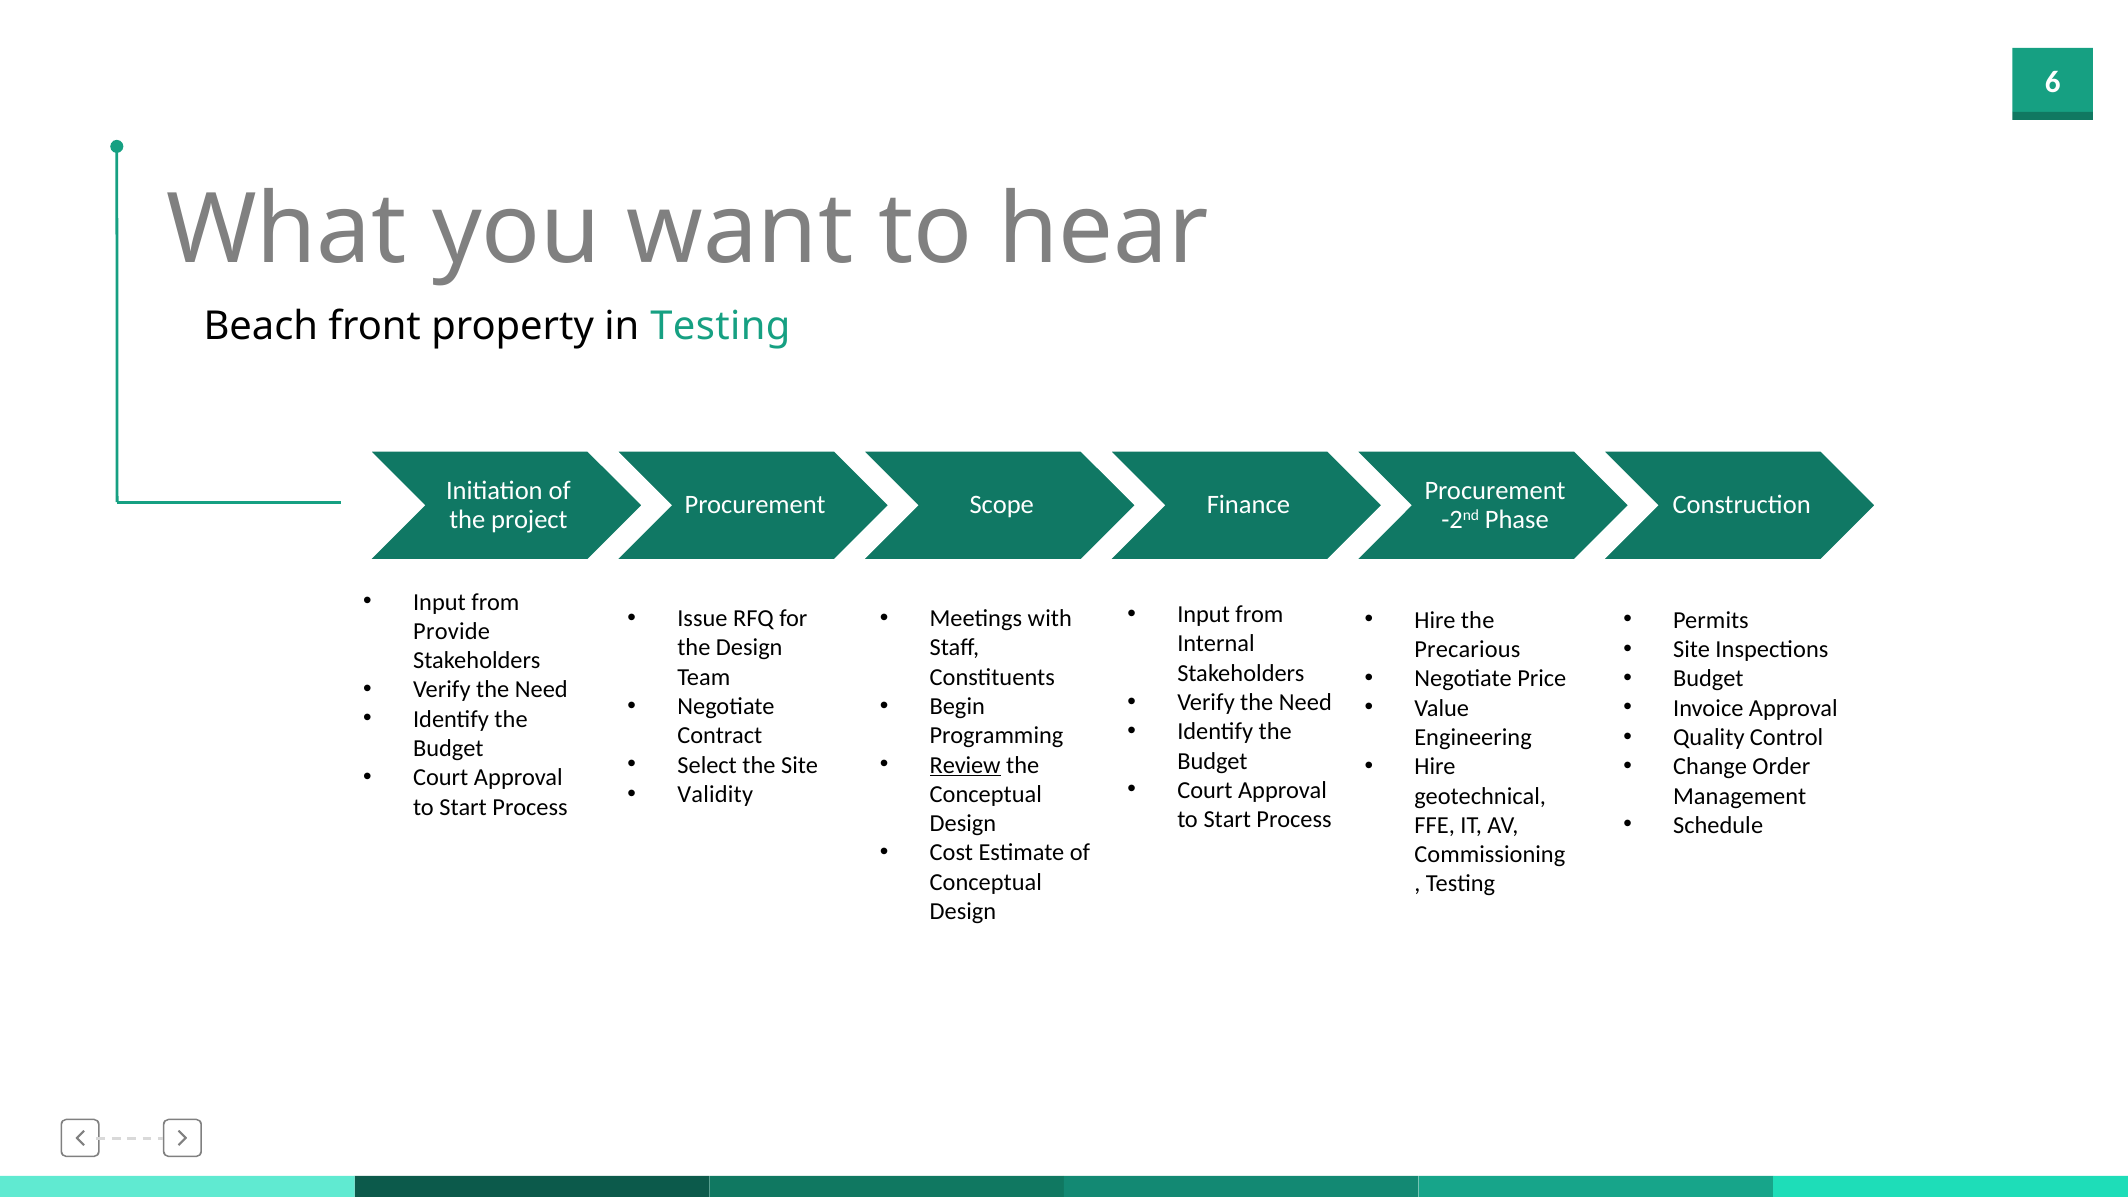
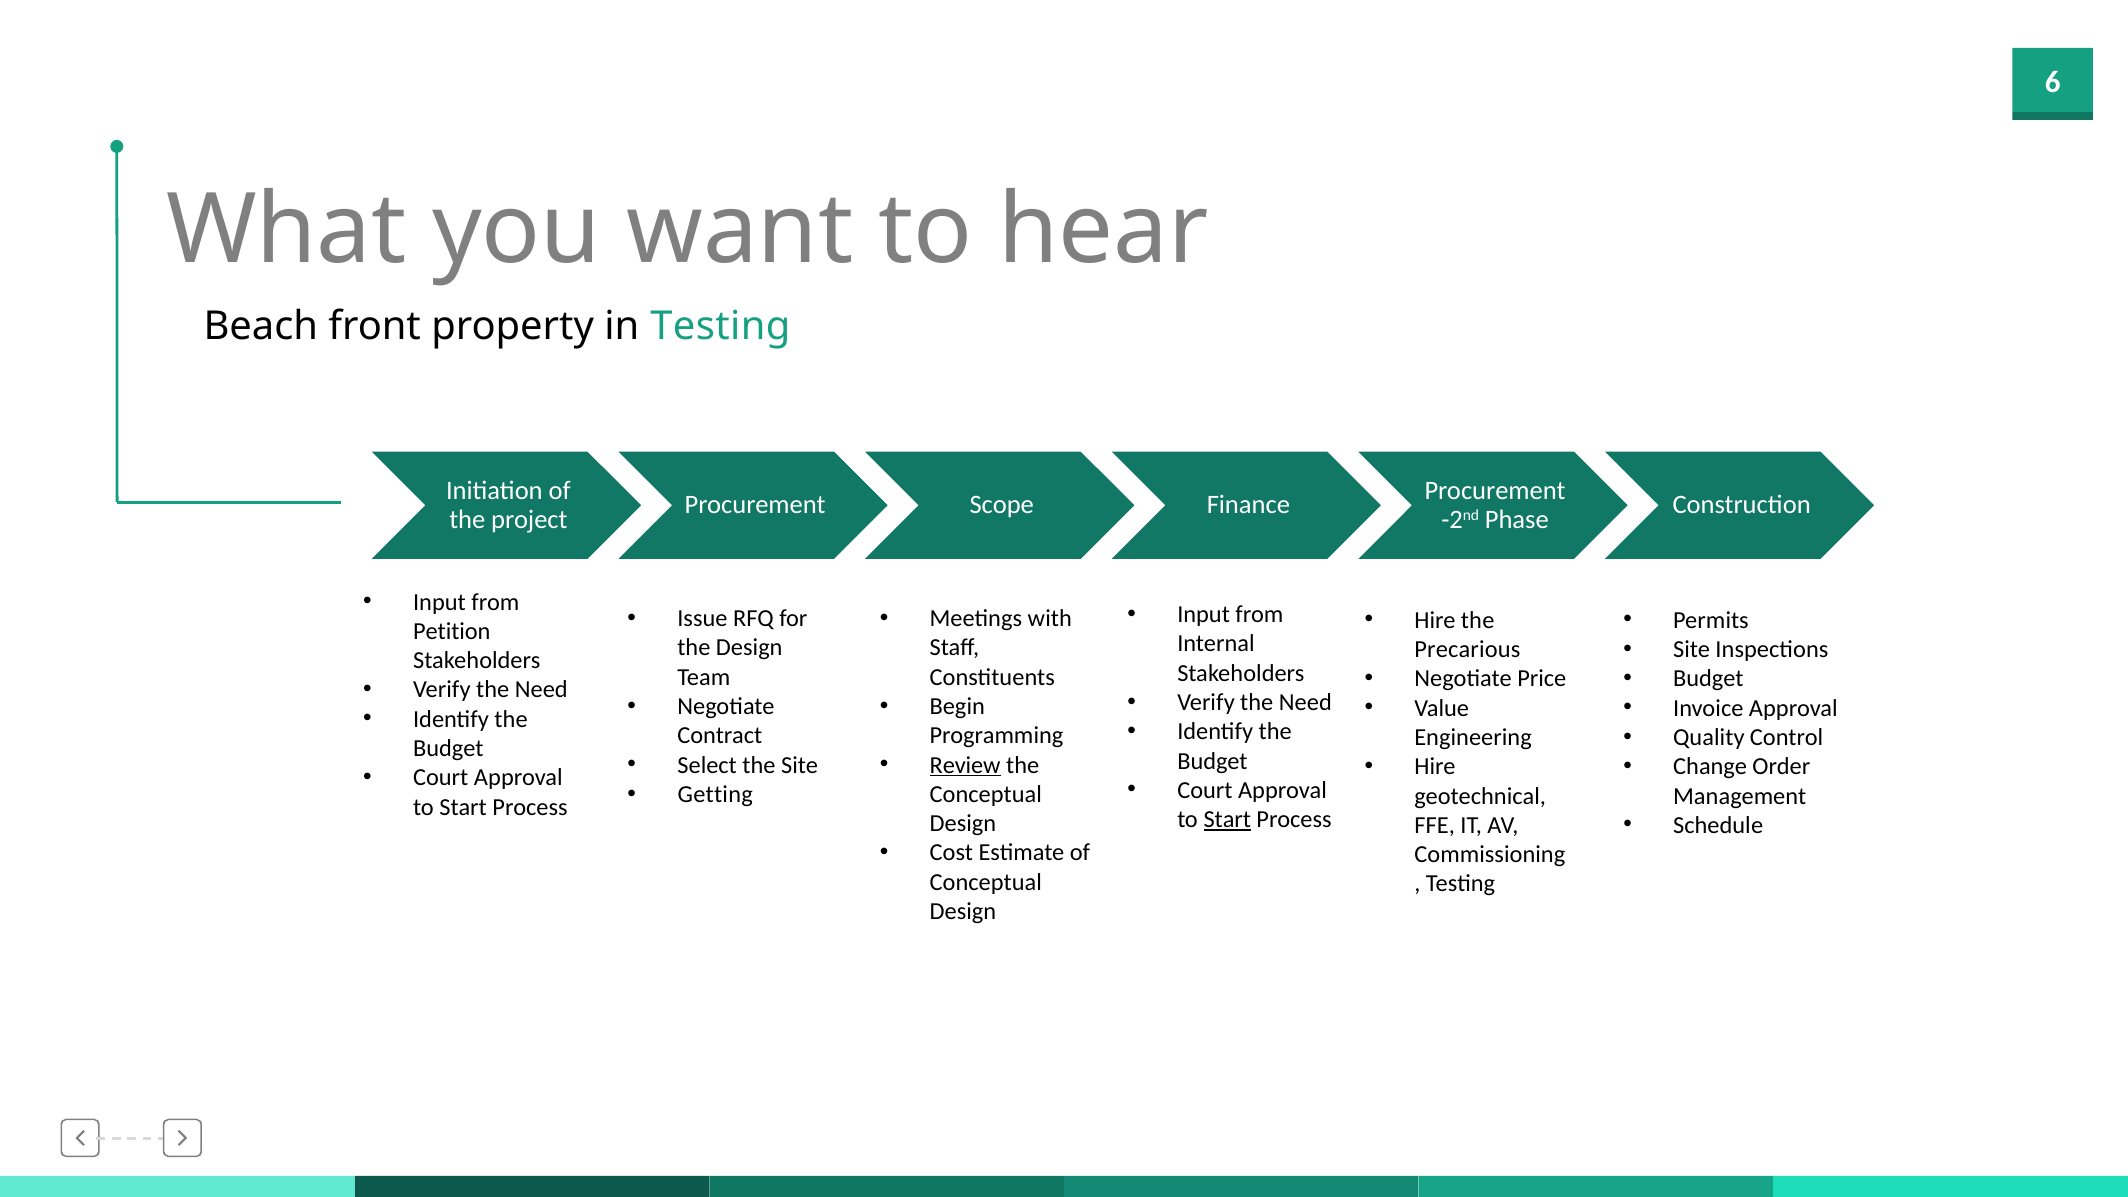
Provide: Provide -> Petition
Validity: Validity -> Getting
Start at (1227, 820) underline: none -> present
